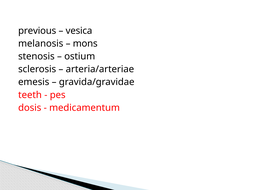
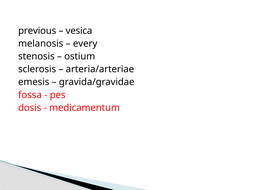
mons: mons -> every
teeth: teeth -> fossa
